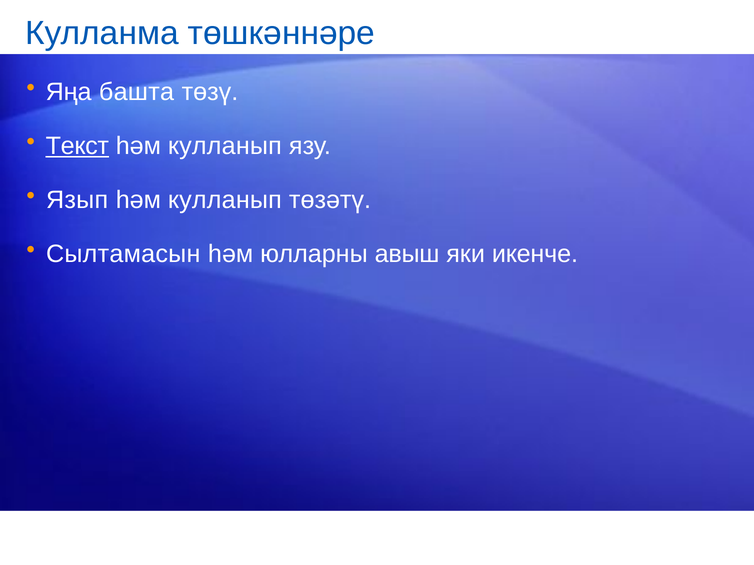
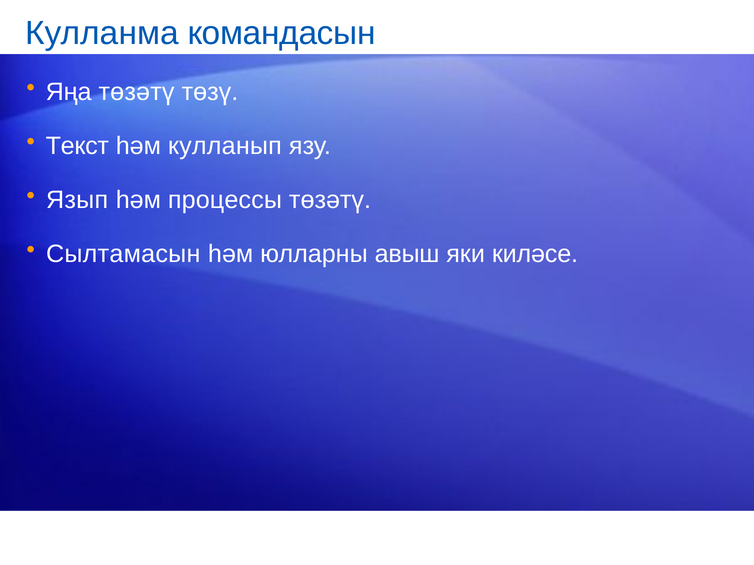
төшкәннәре: төшкәннәре -> командасын
Яңа башта: башта -> төзәтү
Текст underline: present -> none
кулланып at (225, 200): кулланып -> процессы
икенче: икенче -> киләсе
